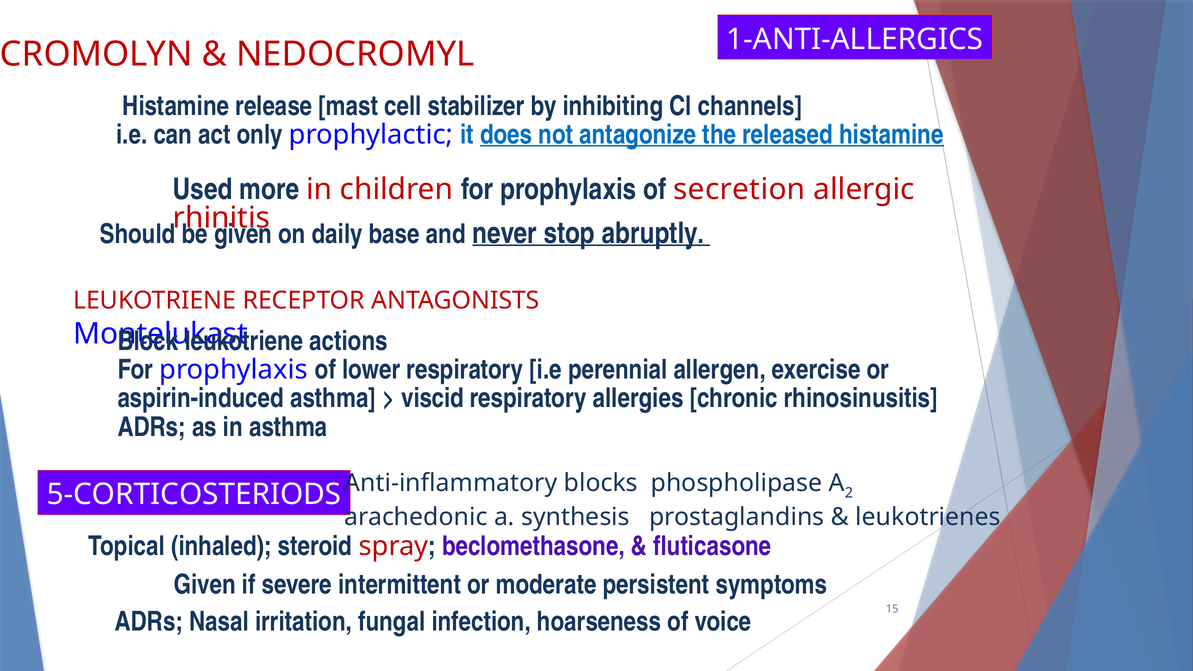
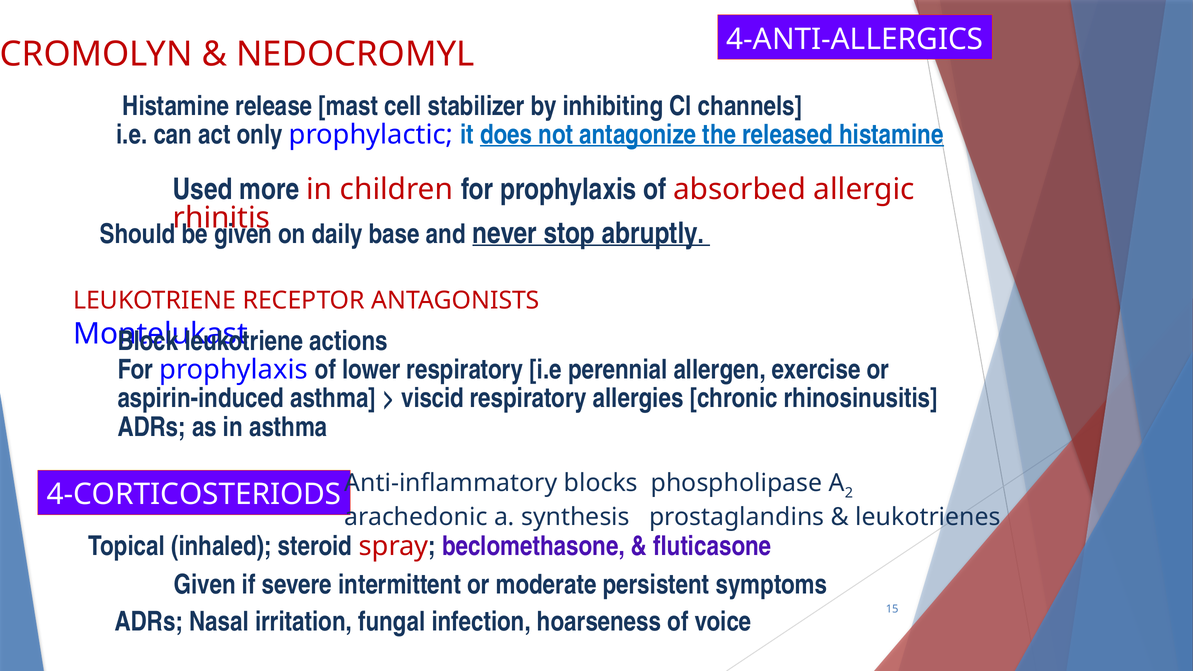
1-ANTI-ALLERGICS: 1-ANTI-ALLERGICS -> 4-ANTI-ALLERGICS
secretion: secretion -> absorbed
5-CORTICOSTERIODS: 5-CORTICOSTERIODS -> 4-CORTICOSTERIODS
